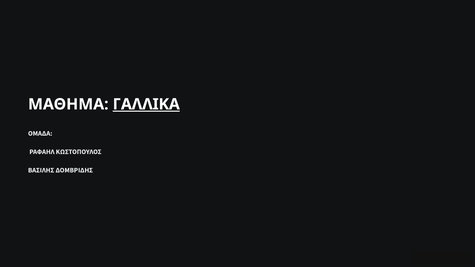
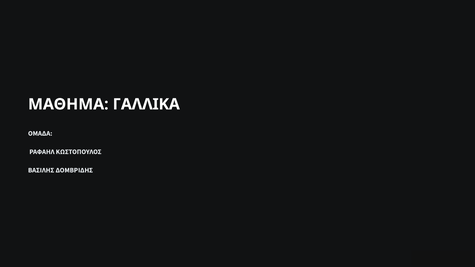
ΓΑΛΛΙΚΑ underline: present -> none
